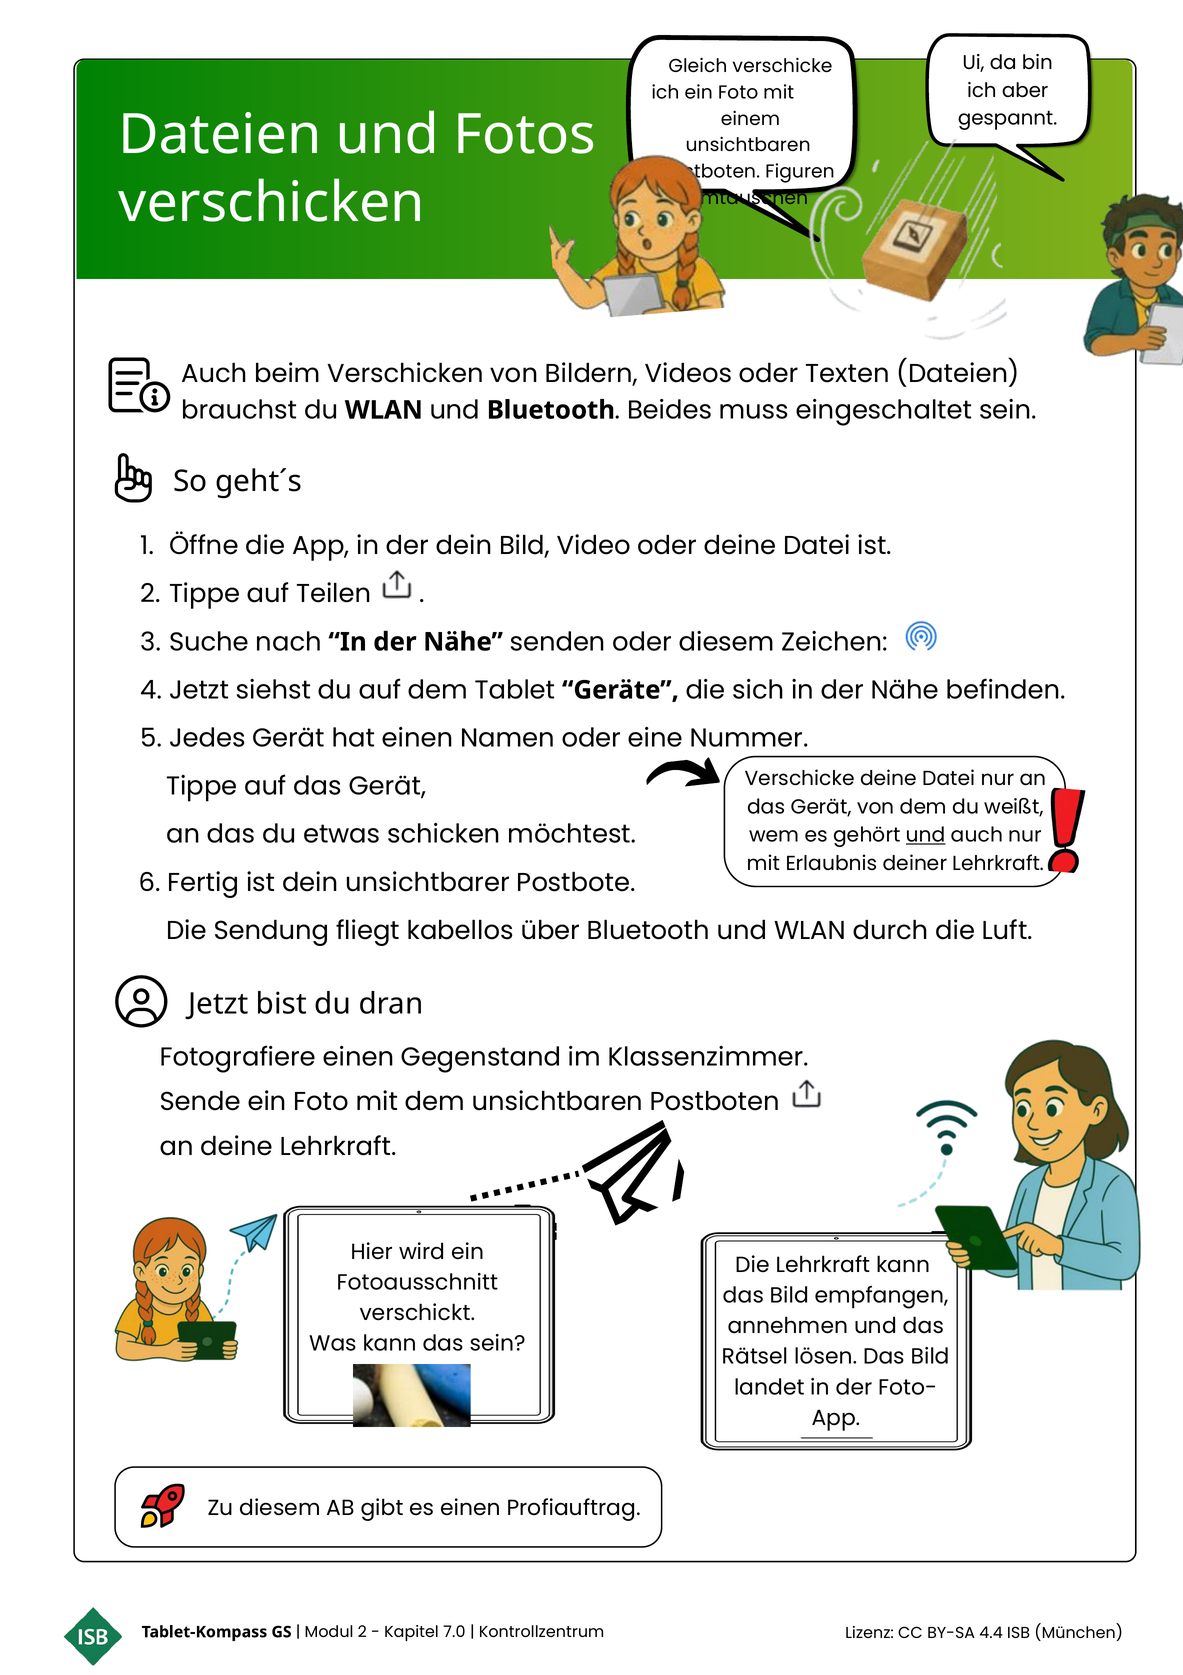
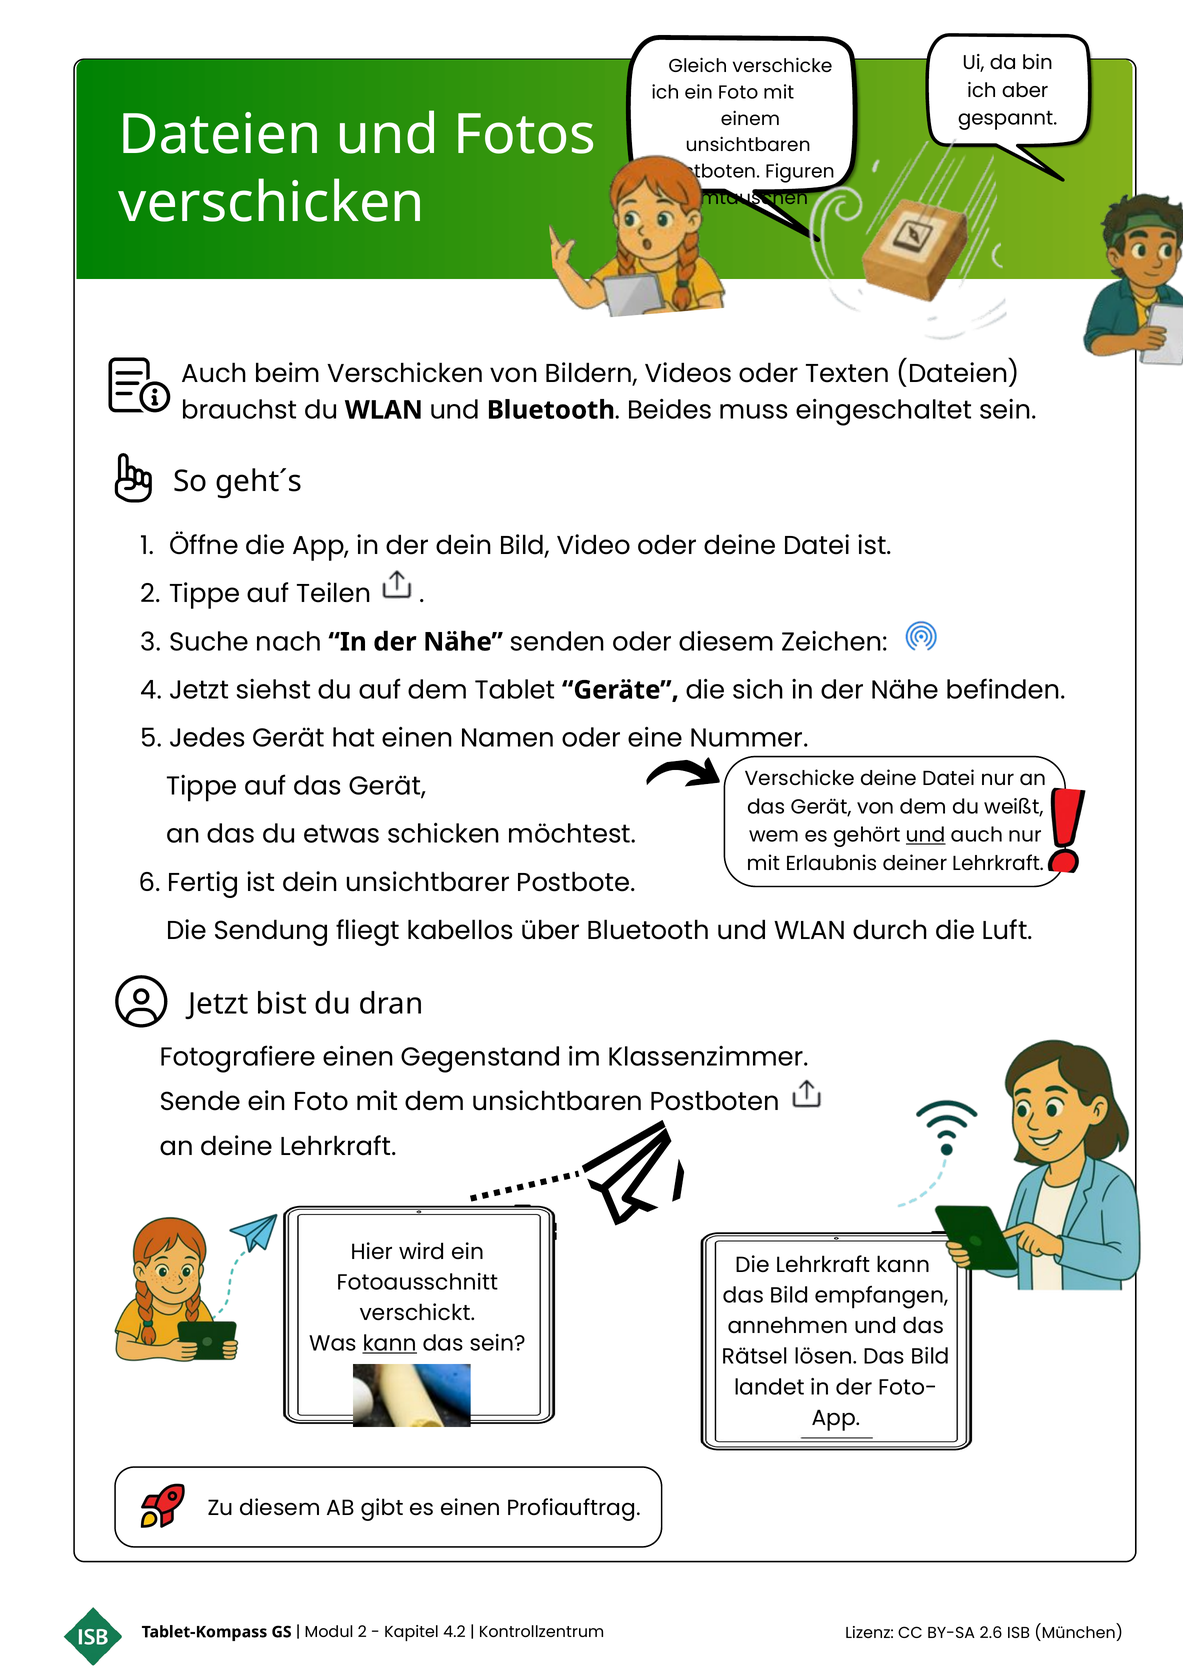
kann at (390, 1343) underline: none -> present
7.0: 7.0 -> 4.2
4.4: 4.4 -> 2.6
